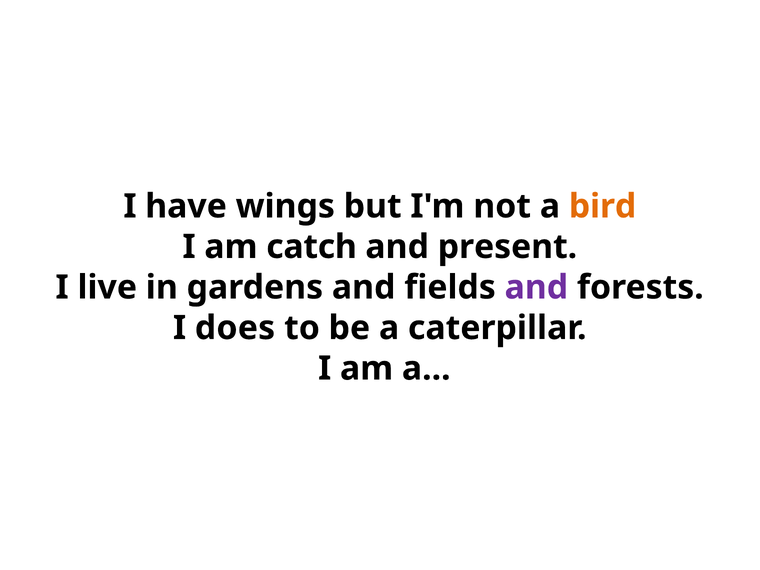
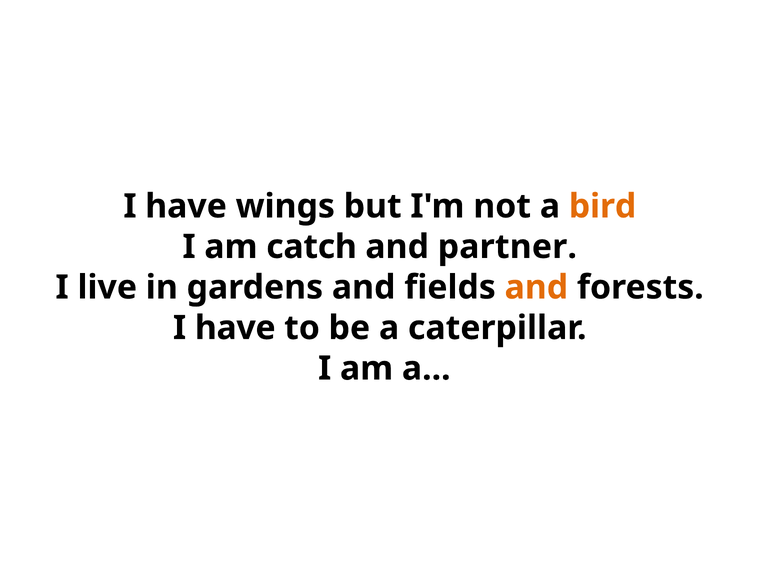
present: present -> partner
and at (536, 287) colour: purple -> orange
does at (235, 328): does -> have
